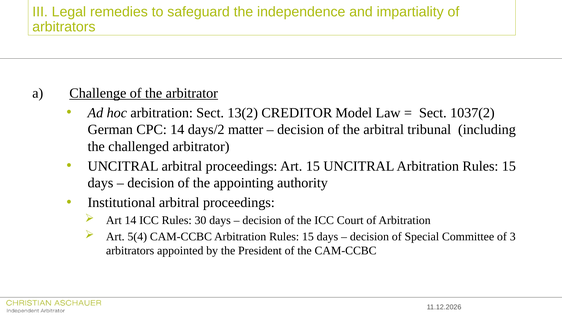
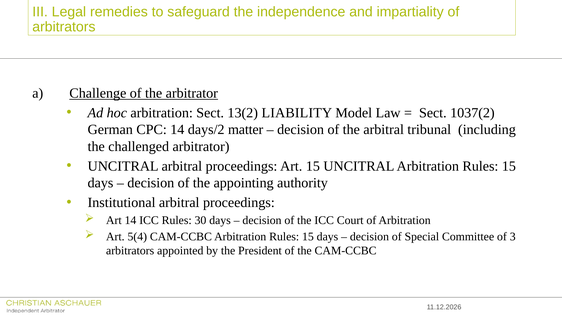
CREDITOR: CREDITOR -> LIABILITY
